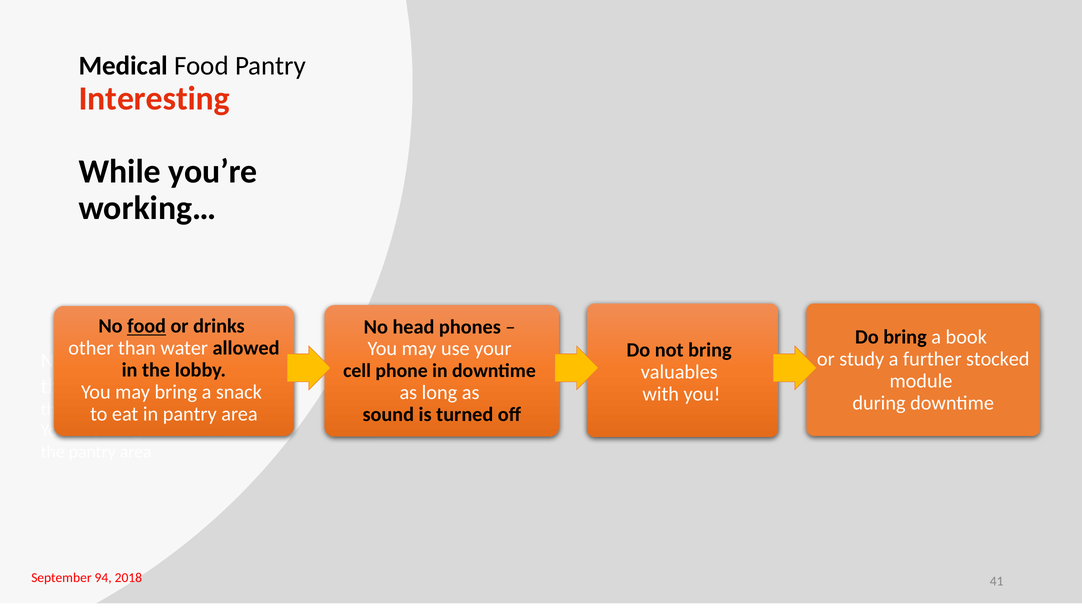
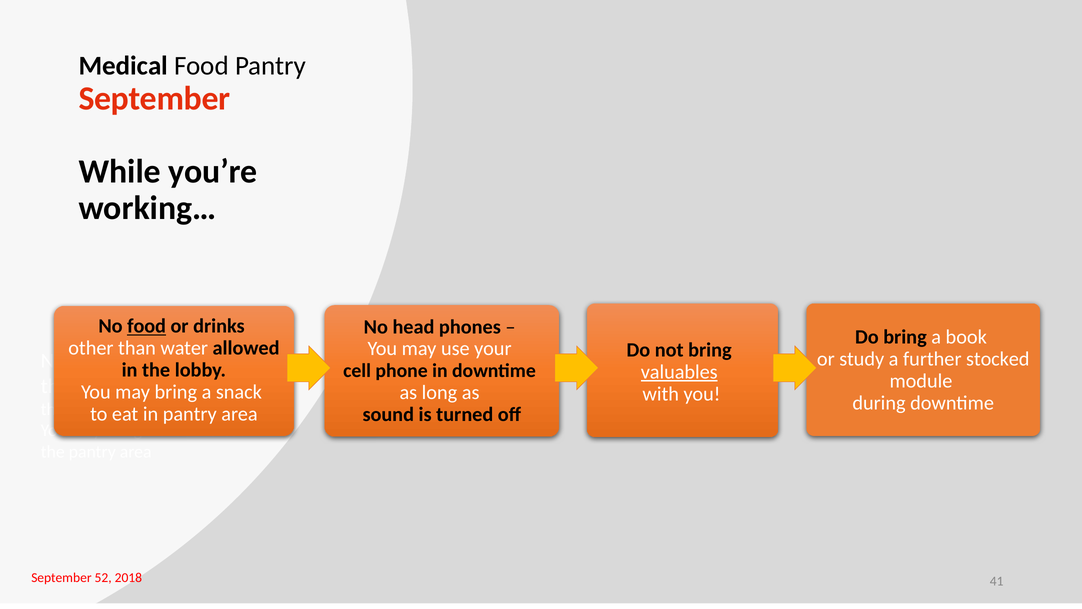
Interesting at (154, 99): Interesting -> September
valuables underline: none -> present
94: 94 -> 52
